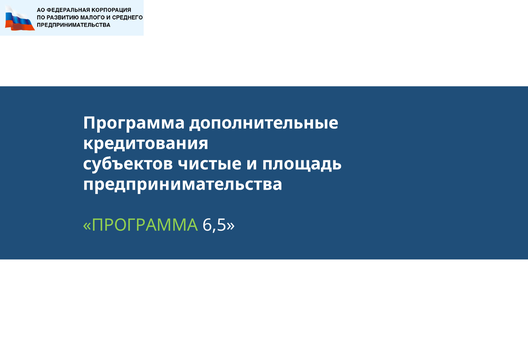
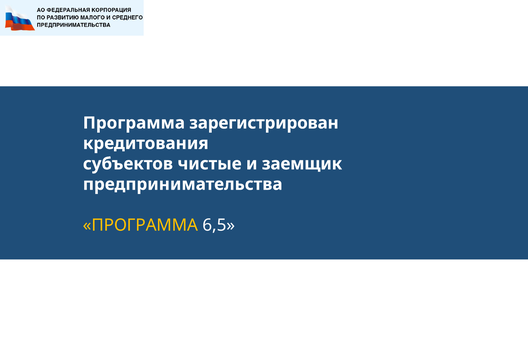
дополнительные: дополнительные -> зарегистрирован
площадь: площадь -> заемщик
ПРОГРАММА at (141, 225) colour: light green -> yellow
